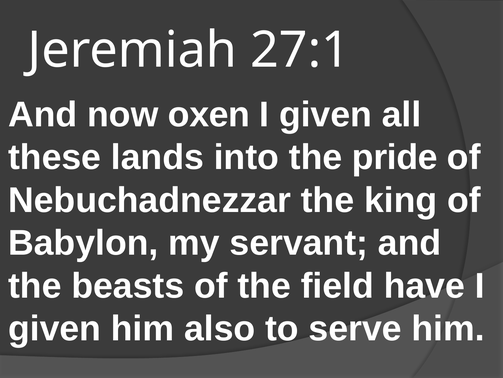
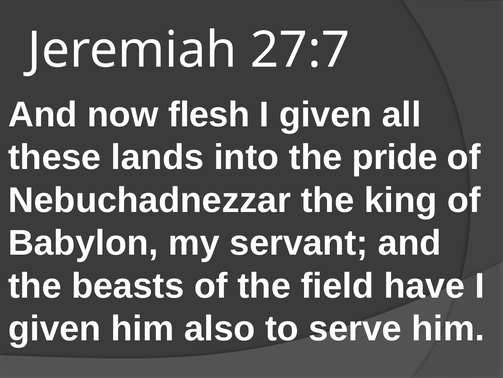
27:1: 27:1 -> 27:7
oxen: oxen -> flesh
